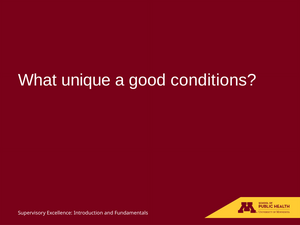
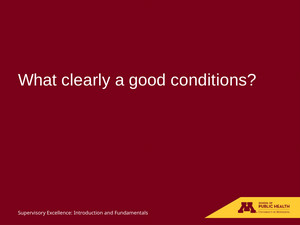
unique: unique -> clearly
